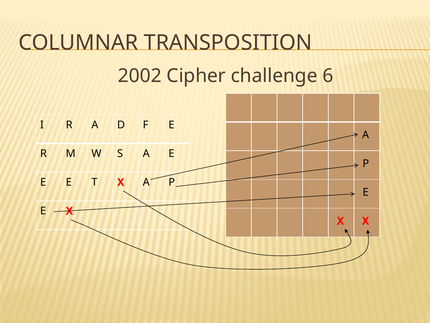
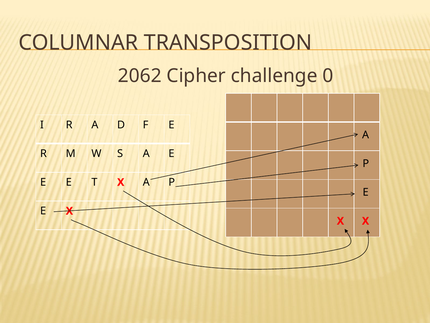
2002: 2002 -> 2062
6: 6 -> 0
